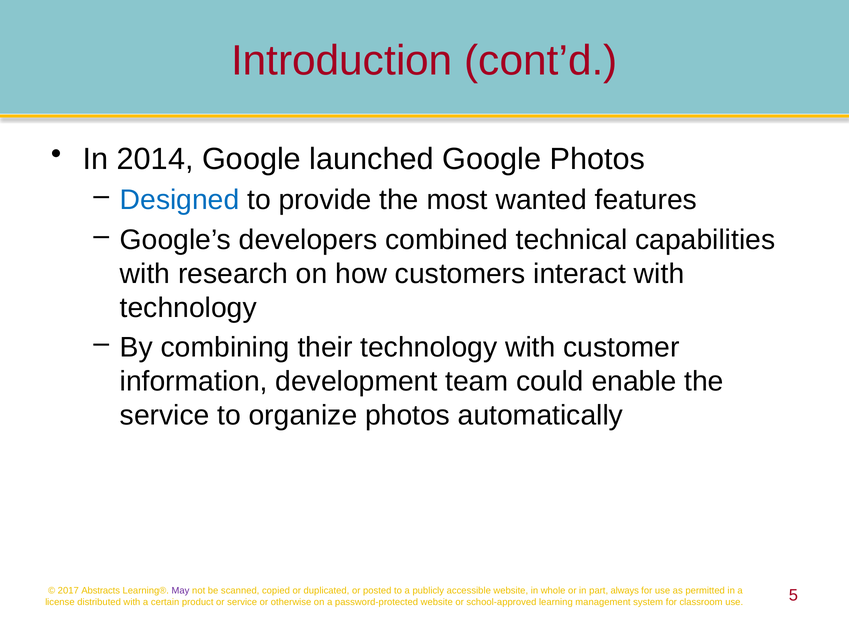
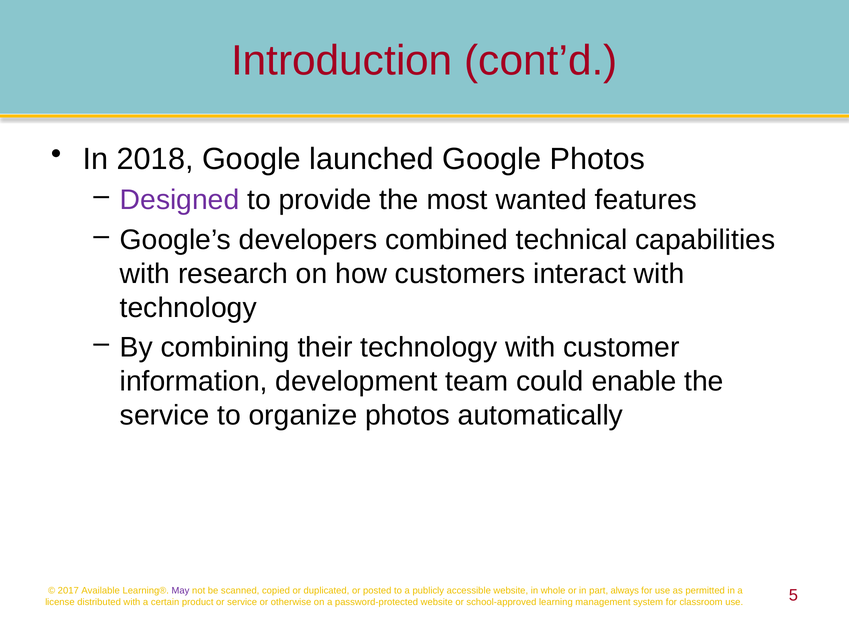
2014: 2014 -> 2018
Designed colour: blue -> purple
Abstracts: Abstracts -> Available
